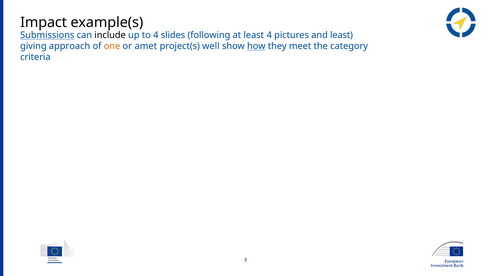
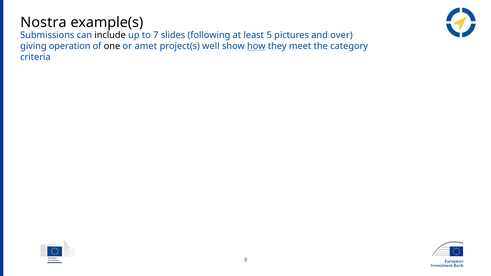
Impact: Impact -> Nostra
Submissions underline: present -> none
to 4: 4 -> 7
least 4: 4 -> 5
and least: least -> over
approach: approach -> operation
one colour: orange -> black
